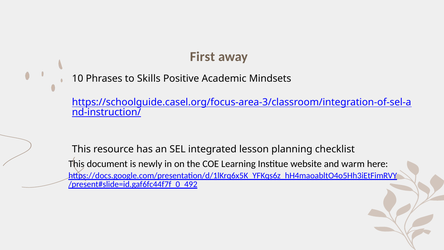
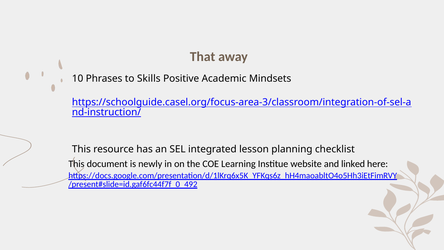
First: First -> That
warm: warm -> linked
